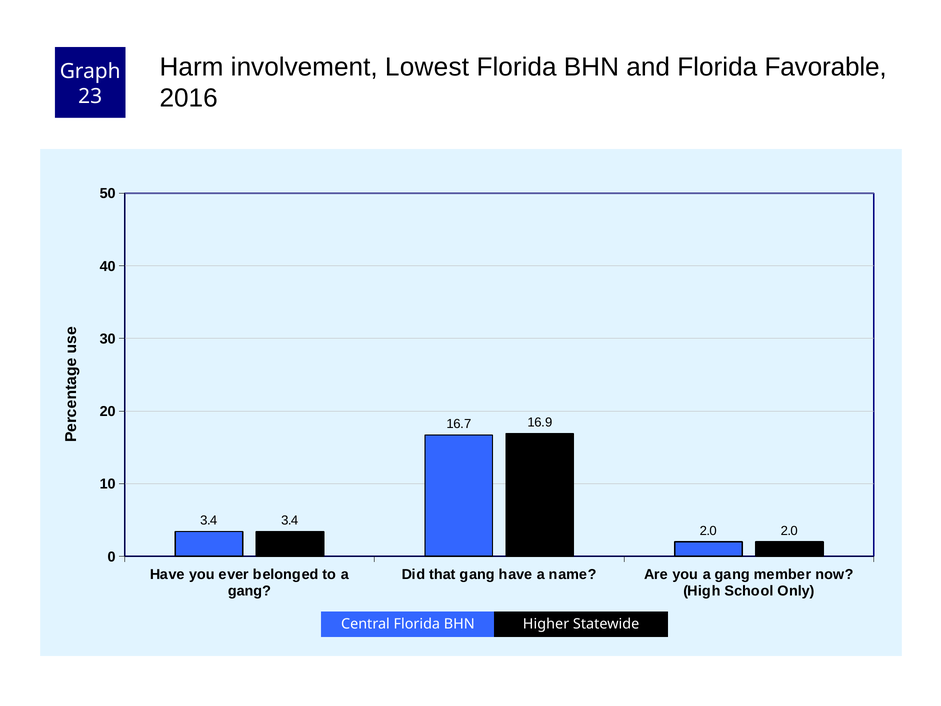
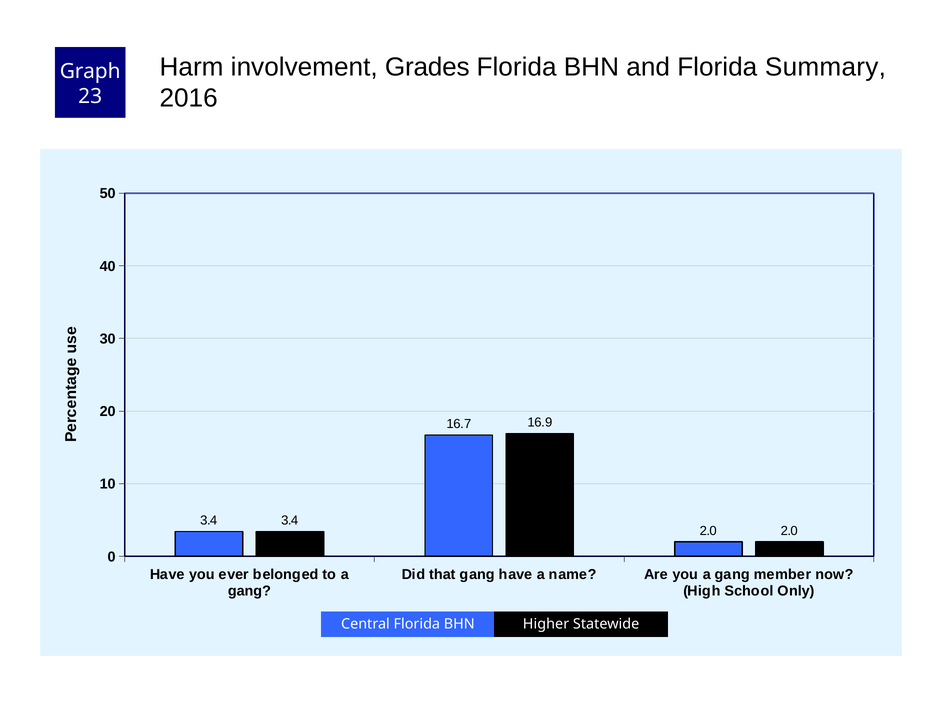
Lowest: Lowest -> Grades
Favorable: Favorable -> Summary
